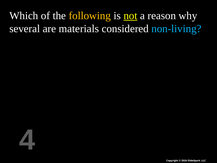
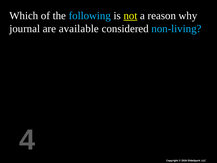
following colour: yellow -> light blue
several: several -> journal
materials: materials -> available
